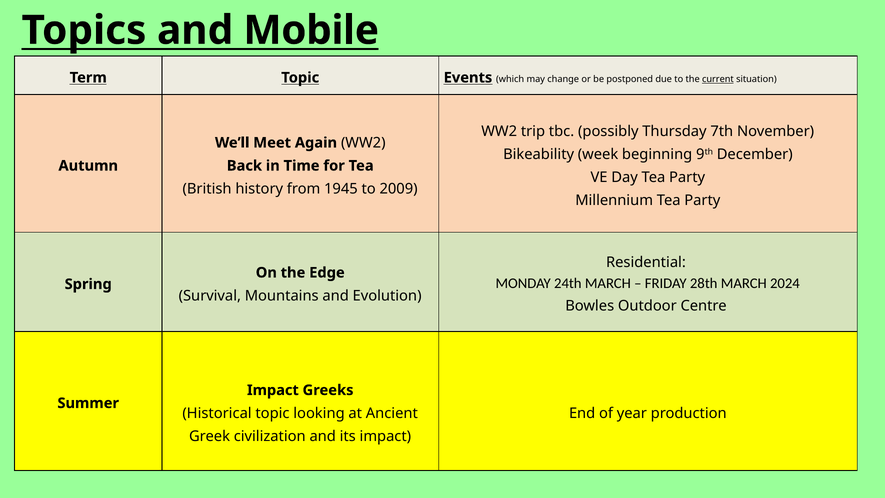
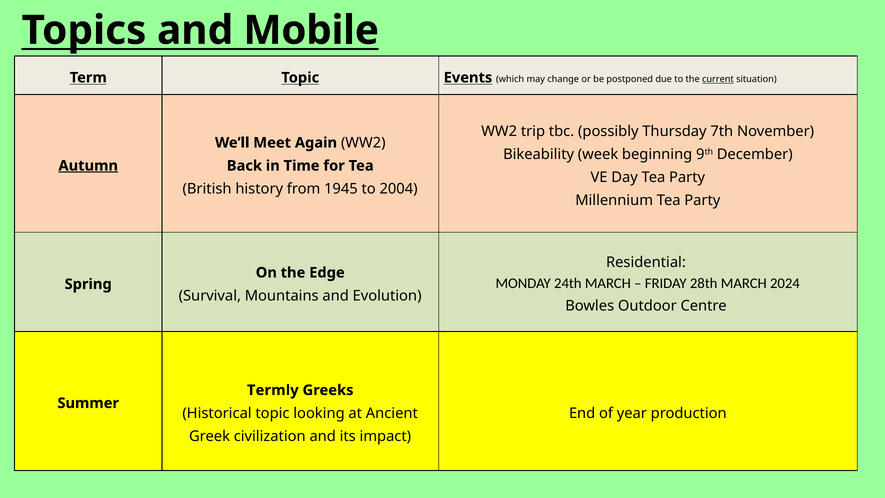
Autumn underline: none -> present
2009: 2009 -> 2004
Impact at (273, 390): Impact -> Termly
